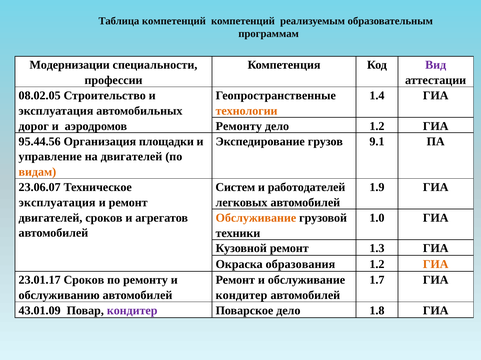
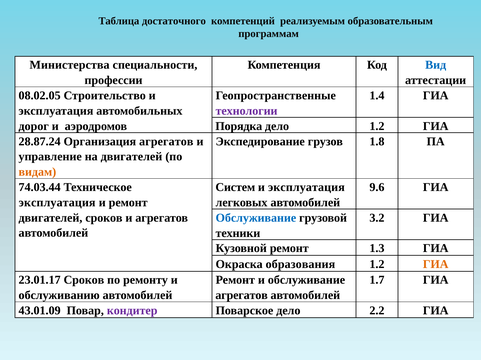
Таблица компетенций: компетенций -> достаточного
Модернизации: Модернизации -> Министерства
Вид colour: purple -> blue
технологии colour: orange -> purple
Ремонту at (239, 126): Ремонту -> Порядка
95.44.56: 95.44.56 -> 28.87.24
Организация площадки: площадки -> агрегатов
9.1: 9.1 -> 1.8
23.06.07: 23.06.07 -> 74.03.44
работодателей at (307, 188): работодателей -> эксплуатация
1.9: 1.9 -> 9.6
Обслуживание at (256, 218) colour: orange -> blue
1.0: 1.0 -> 3.2
кондитер at (241, 296): кондитер -> агрегатов
1.8: 1.8 -> 2.2
